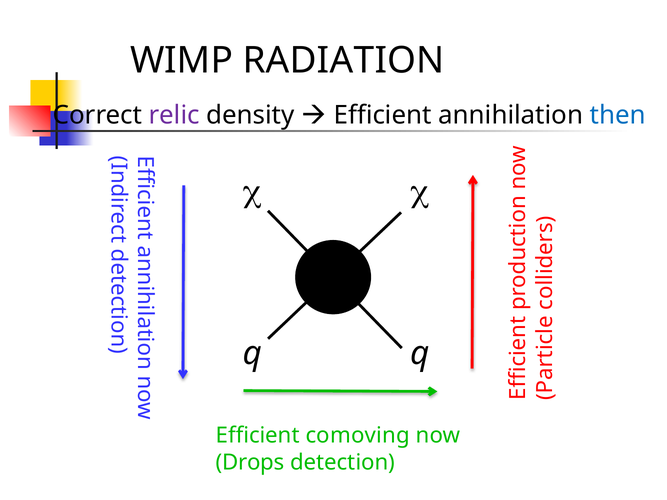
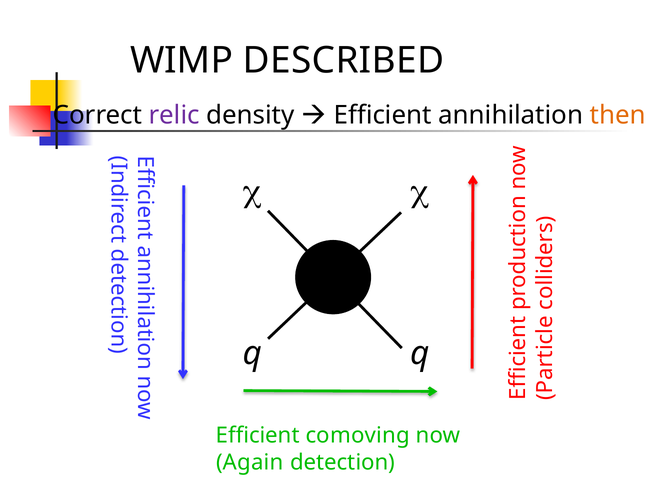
RADIATION: RADIATION -> DESCRIBED
then colour: blue -> orange
Drops: Drops -> Again
